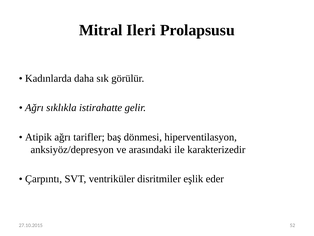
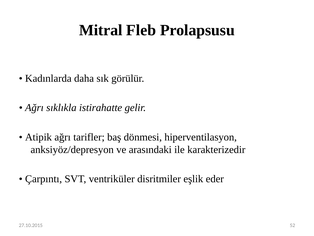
Ileri: Ileri -> Fleb
